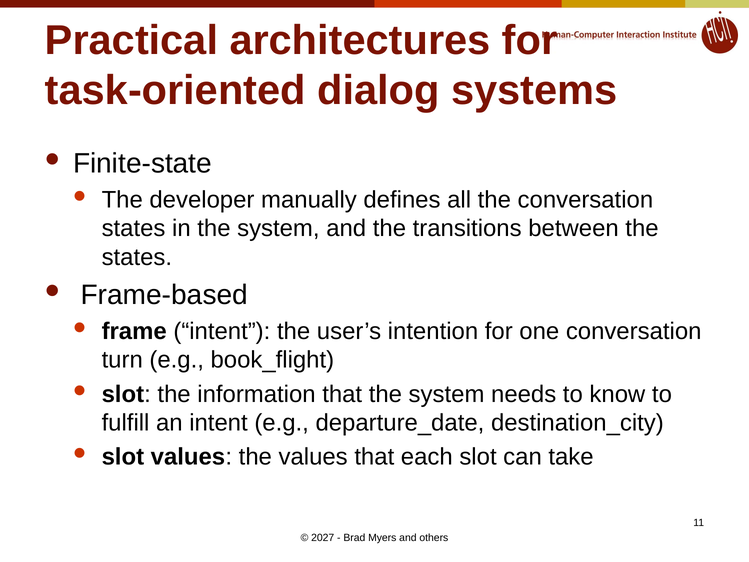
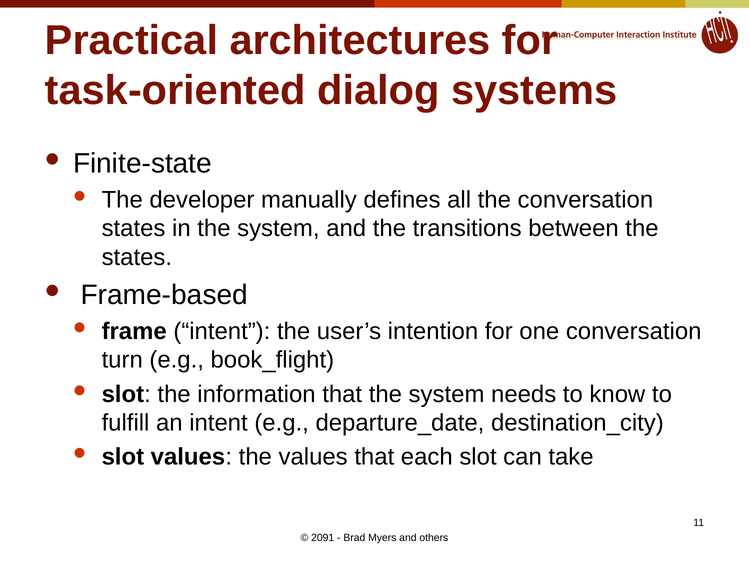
2027: 2027 -> 2091
